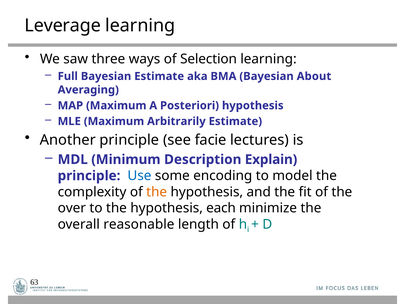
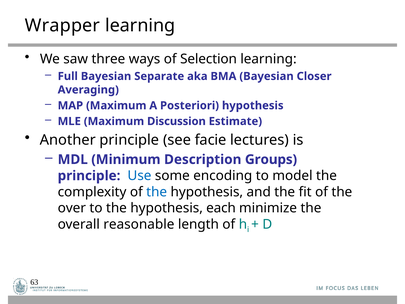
Leverage: Leverage -> Wrapper
Bayesian Estimate: Estimate -> Separate
About: About -> Closer
Arbitrarily: Arbitrarily -> Discussion
Explain: Explain -> Groups
the at (157, 192) colour: orange -> blue
